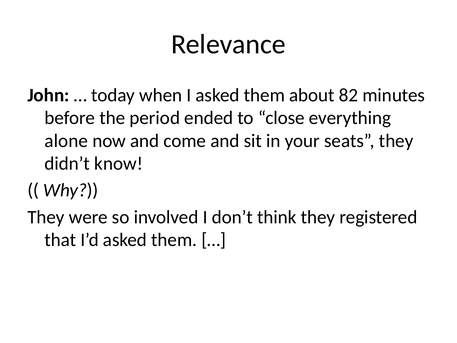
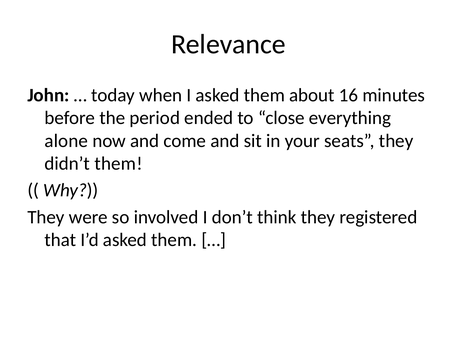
82: 82 -> 16
didn’t know: know -> them
